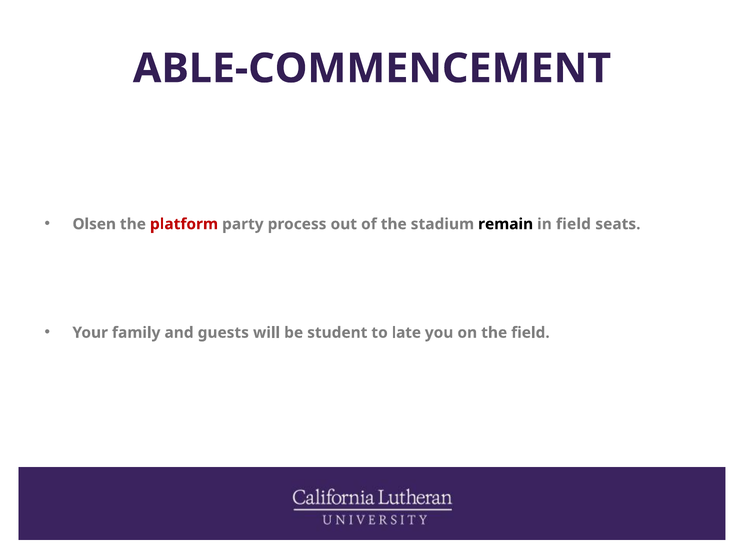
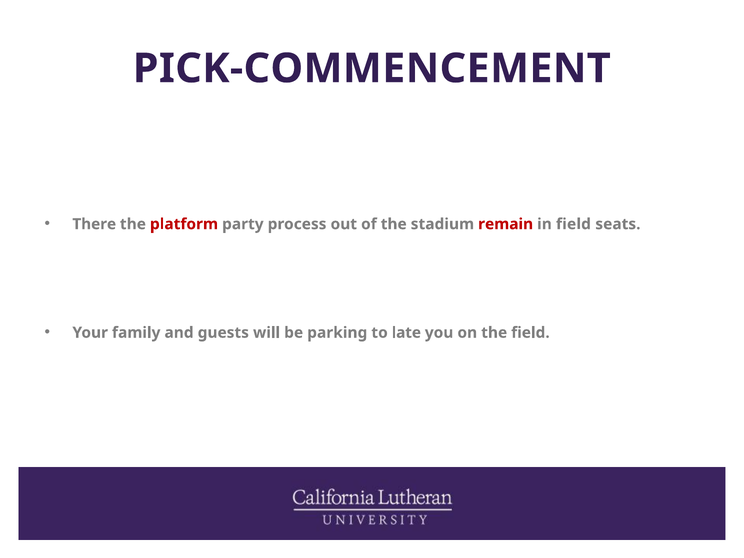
ABLE-COMMENCEMENT: ABLE-COMMENCEMENT -> PICK-COMMENCEMENT
Olsen: Olsen -> There
remain colour: black -> red
student: student -> parking
